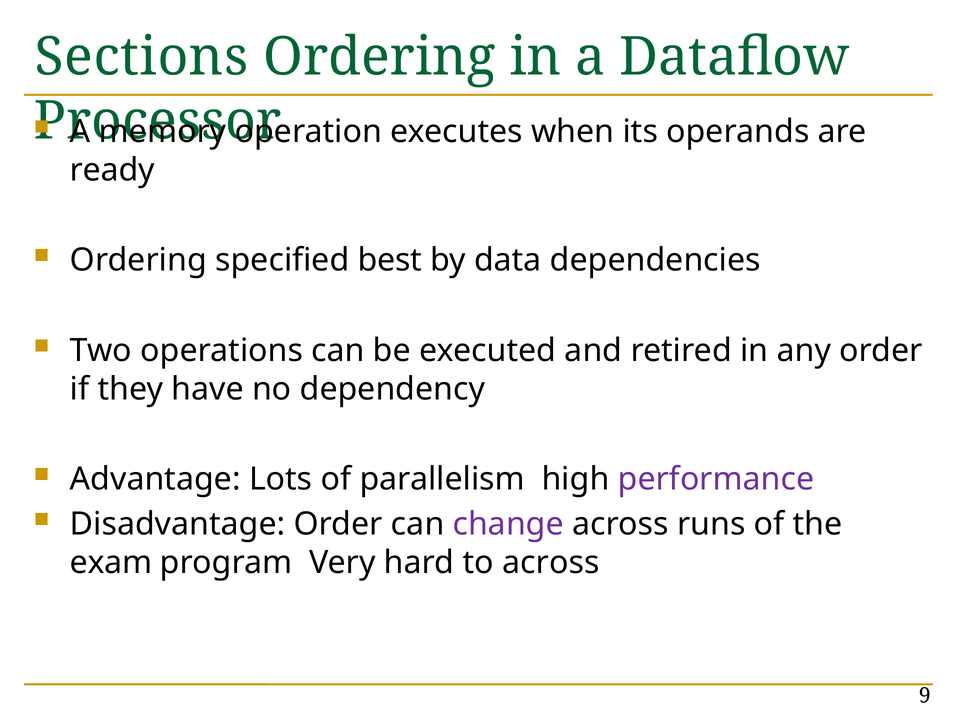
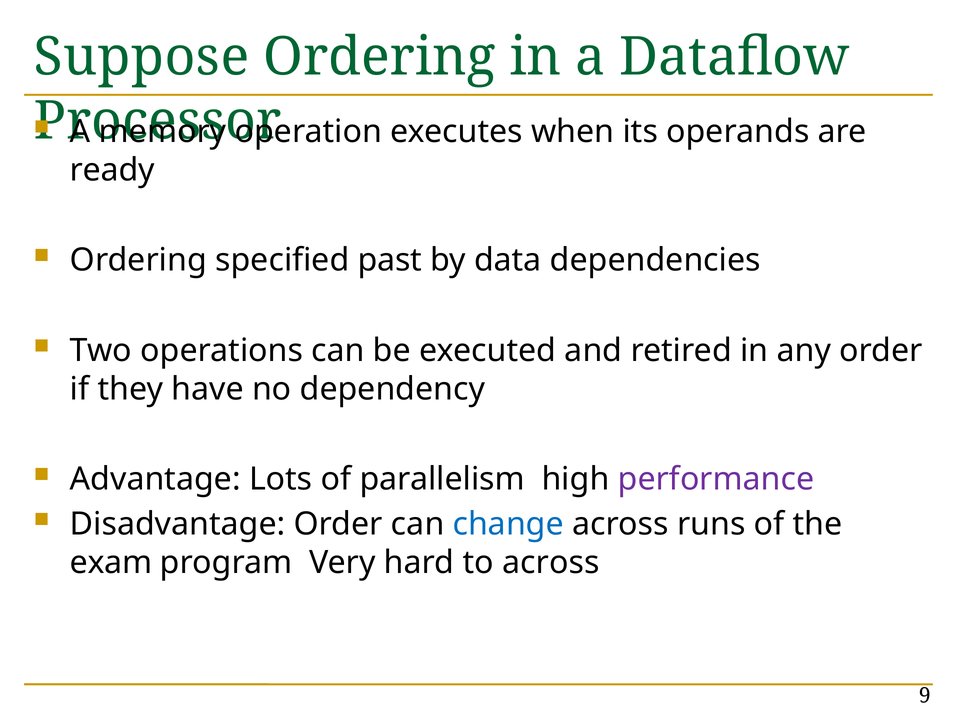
Sections: Sections -> Suppose
best: best -> past
change colour: purple -> blue
